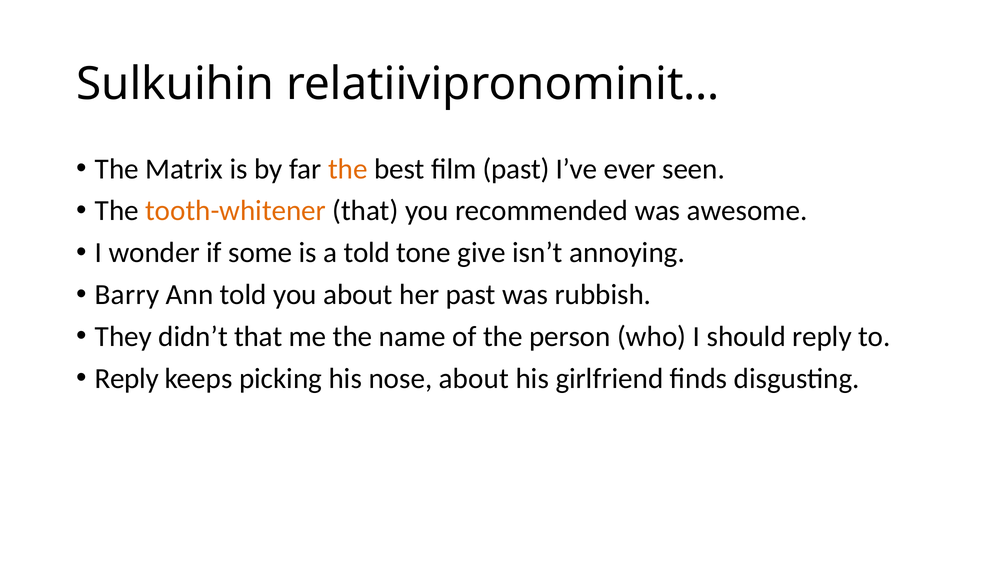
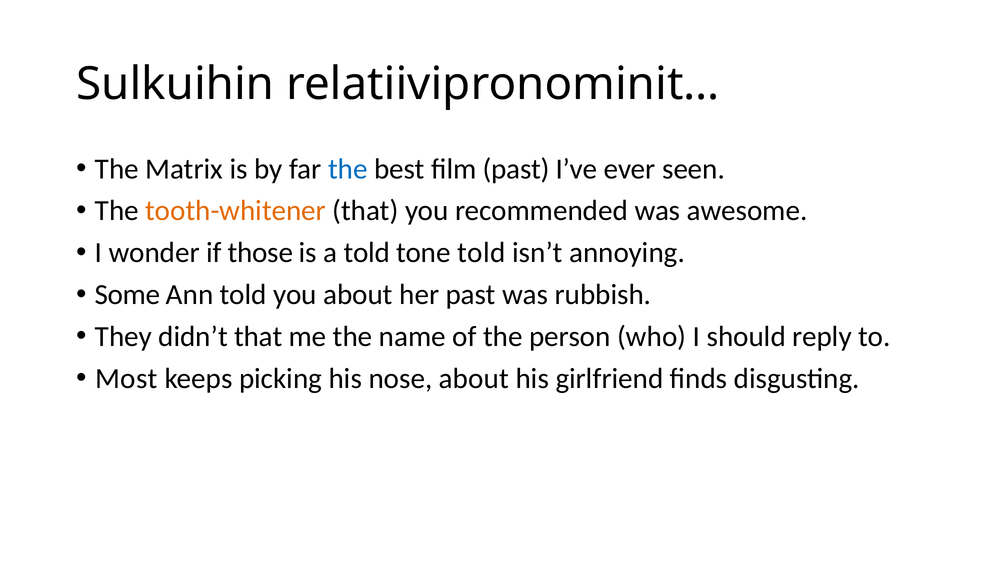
the at (348, 169) colour: orange -> blue
some: some -> those
tone give: give -> told
Barry: Barry -> Some
Reply at (127, 378): Reply -> Most
